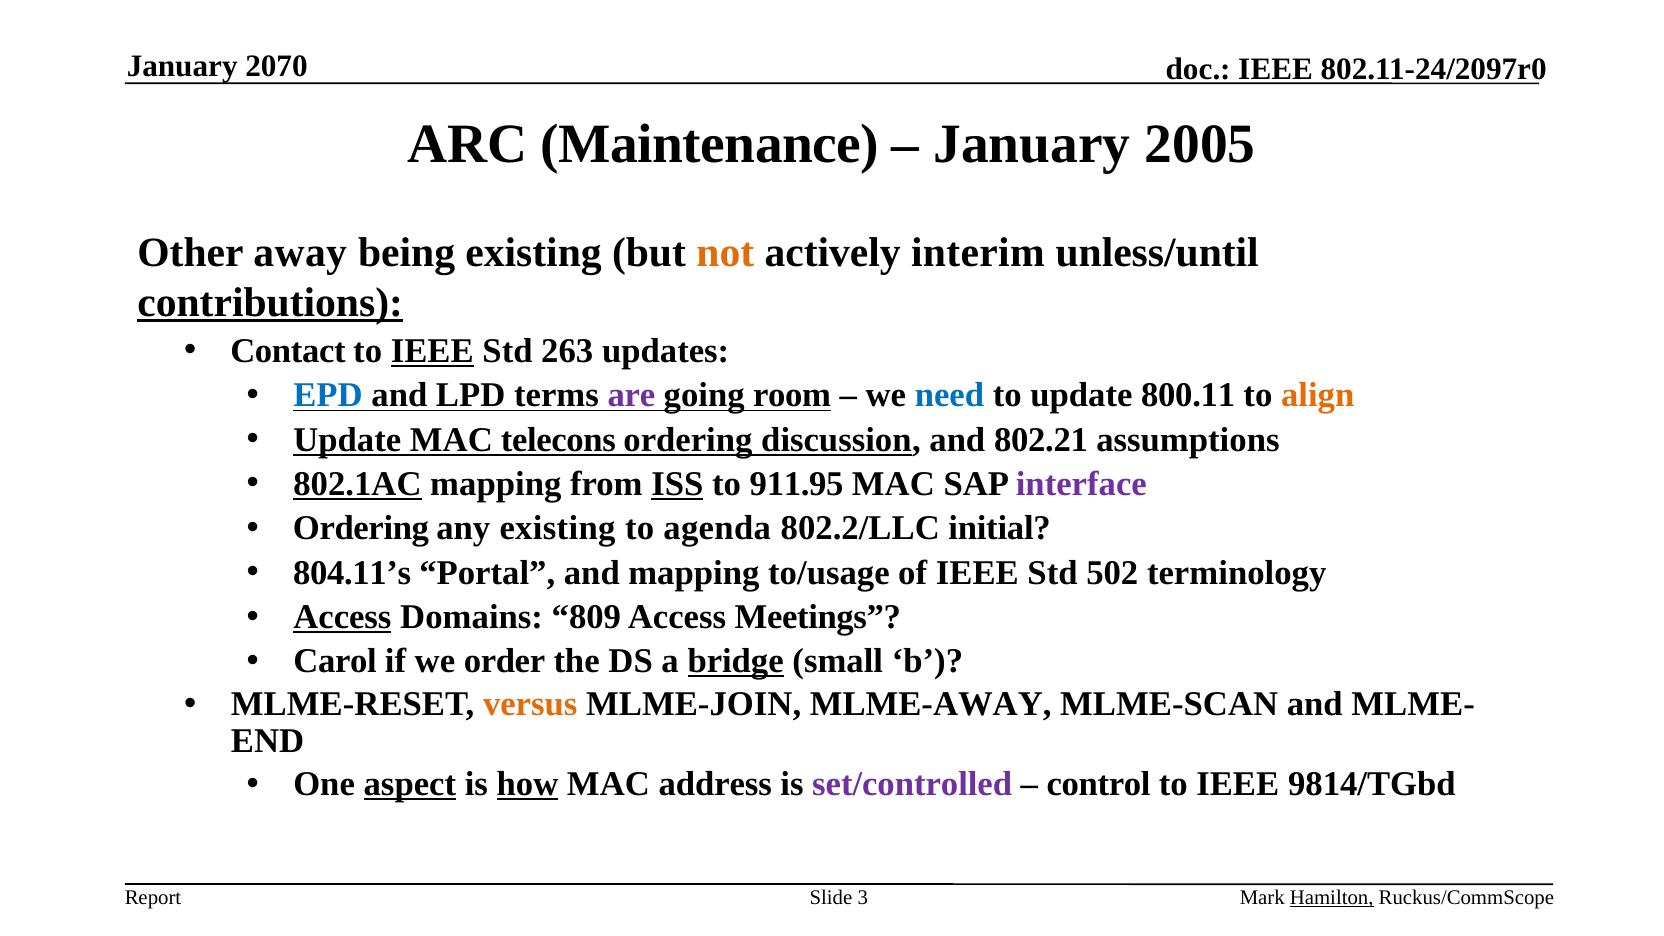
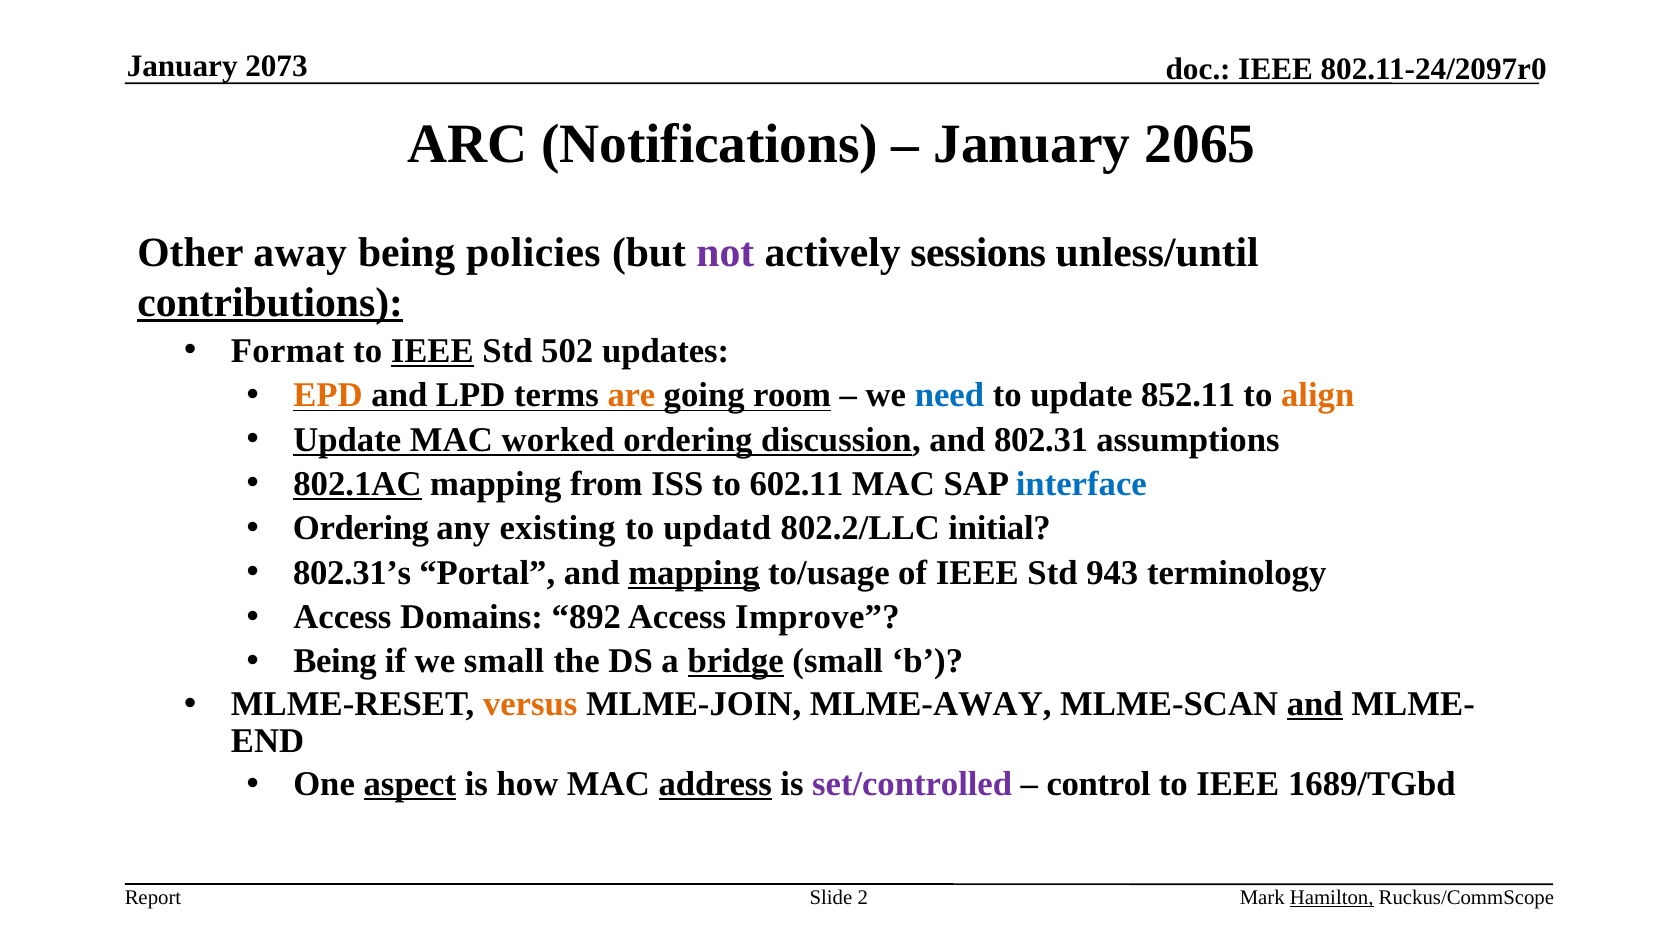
2070: 2070 -> 2073
Maintenance: Maintenance -> Notifications
2005: 2005 -> 2065
being existing: existing -> policies
not colour: orange -> purple
interim: interim -> sessions
Contact: Contact -> Format
263: 263 -> 502
EPD colour: blue -> orange
are colour: purple -> orange
800.11: 800.11 -> 852.11
telecons: telecons -> worked
802.21: 802.21 -> 802.31
ISS underline: present -> none
911.95: 911.95 -> 602.11
interface colour: purple -> blue
agenda: agenda -> updatd
804.11’s: 804.11’s -> 802.31’s
mapping at (694, 573) underline: none -> present
502: 502 -> 943
Access at (342, 617) underline: present -> none
809: 809 -> 892
Meetings: Meetings -> Improve
Carol at (335, 661): Carol -> Being
we order: order -> small
and at (1315, 704) underline: none -> present
how underline: present -> none
address underline: none -> present
9814/TGbd: 9814/TGbd -> 1689/TGbd
3: 3 -> 2
